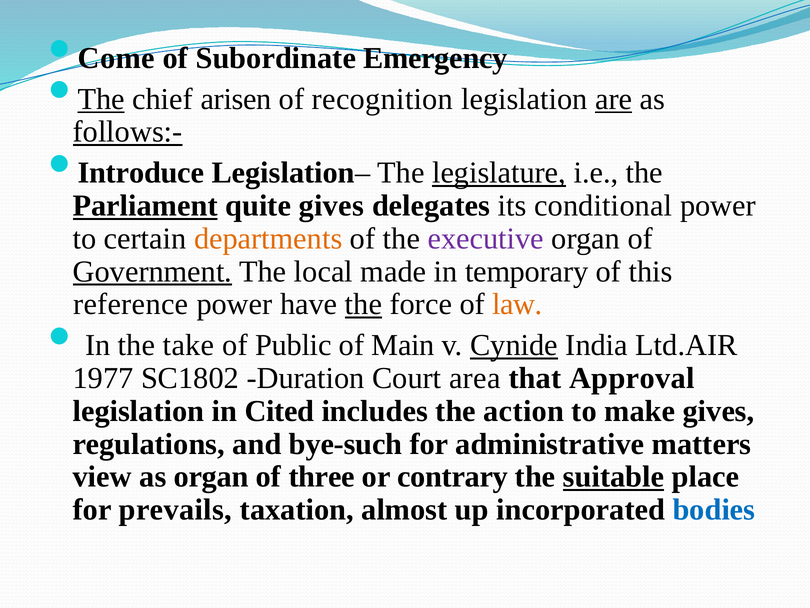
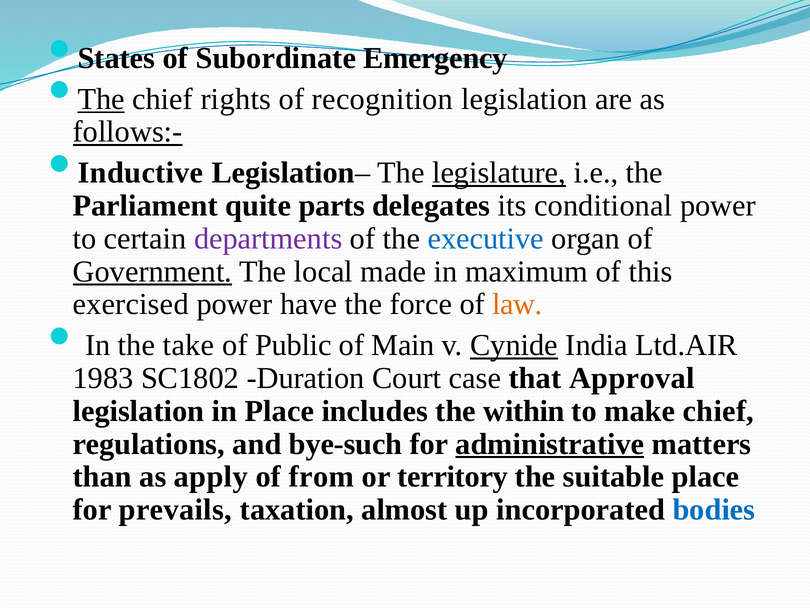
Come: Come -> States
arisen: arisen -> rights
are underline: present -> none
Introduce: Introduce -> Inductive
Parliament underline: present -> none
quite gives: gives -> parts
departments colour: orange -> purple
executive colour: purple -> blue
temporary: temporary -> maximum
reference: reference -> exercised
the at (363, 304) underline: present -> none
1977: 1977 -> 1983
area: area -> case
in Cited: Cited -> Place
action: action -> within
make gives: gives -> chief
administrative underline: none -> present
view: view -> than
as organ: organ -> apply
three: three -> from
contrary: contrary -> territory
suitable underline: present -> none
